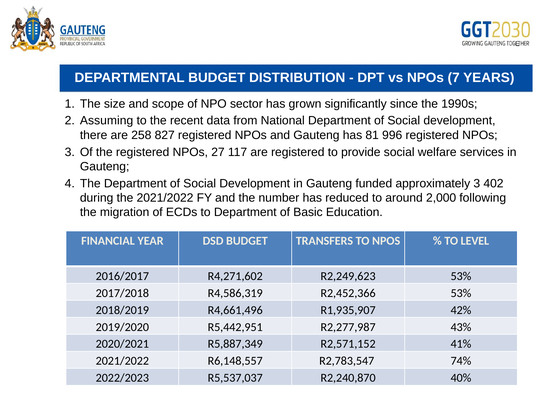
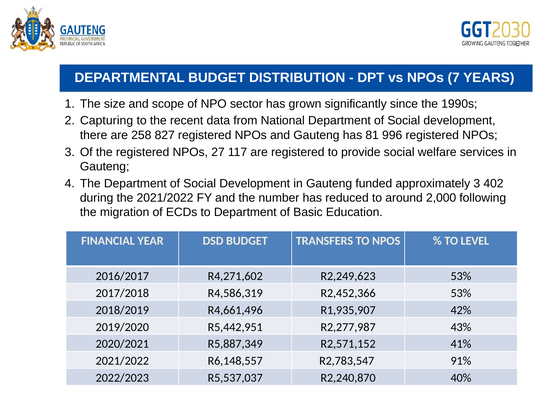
Assuming: Assuming -> Capturing
74%: 74% -> 91%
